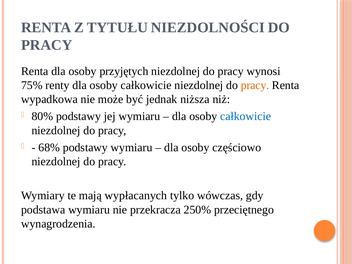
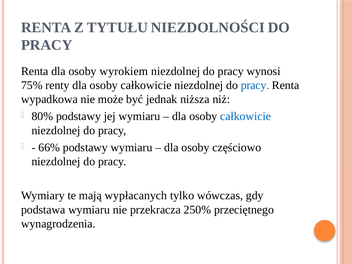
przyjętych: przyjętych -> wyrokiem
pracy at (255, 85) colour: orange -> blue
68%: 68% -> 66%
